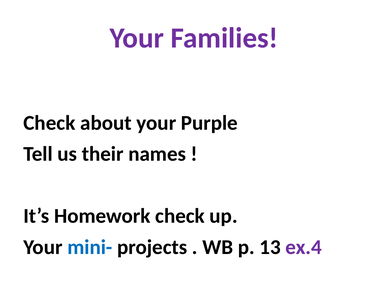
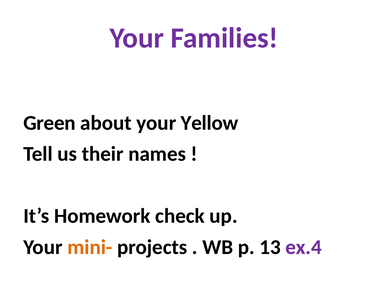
Check at (49, 123): Check -> Green
Purple: Purple -> Yellow
mini- colour: blue -> orange
